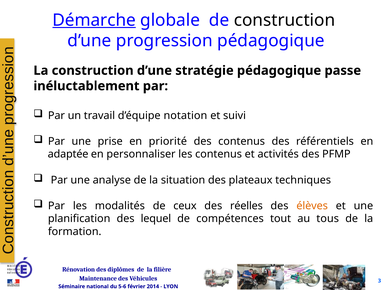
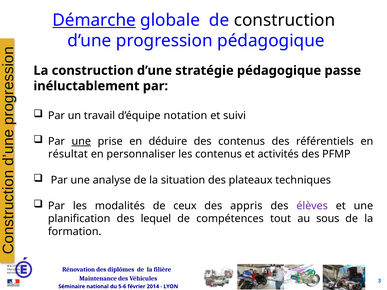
une at (81, 141) underline: none -> present
priorité: priorité -> déduire
adaptée: adaptée -> résultat
réelles: réelles -> appris
élèves colour: orange -> purple
tous: tous -> sous
